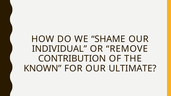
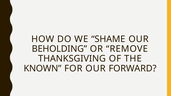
INDIVIDUAL: INDIVIDUAL -> BEHOLDING
CONTRIBUTION: CONTRIBUTION -> THANKSGIVING
ULTIMATE: ULTIMATE -> FORWARD
